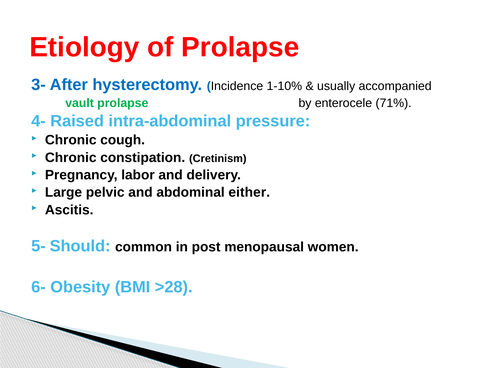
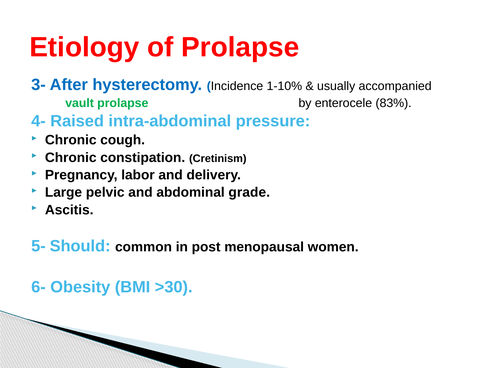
71%: 71% -> 83%
either: either -> grade
>28: >28 -> >30
